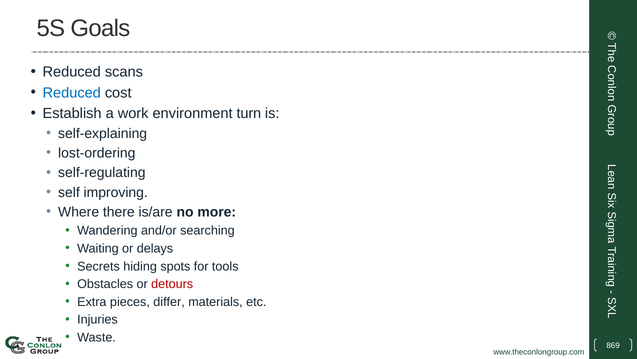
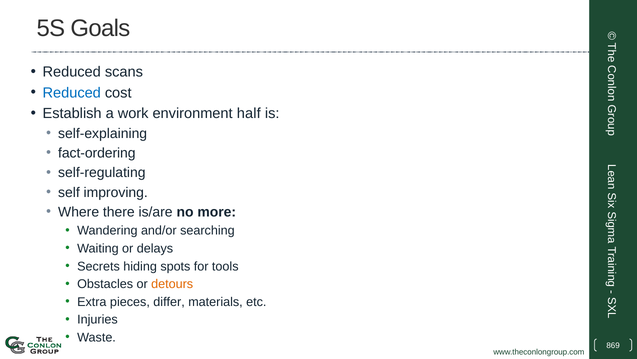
turn: turn -> half
lost-ordering: lost-ordering -> fact-ordering
detours colour: red -> orange
